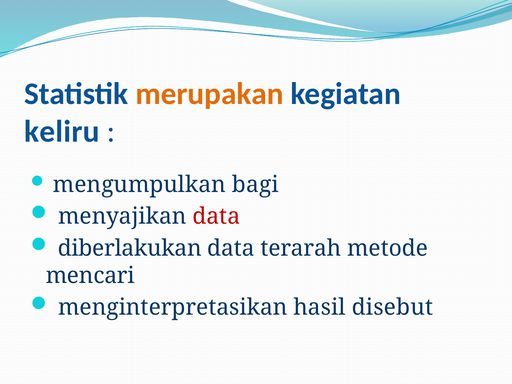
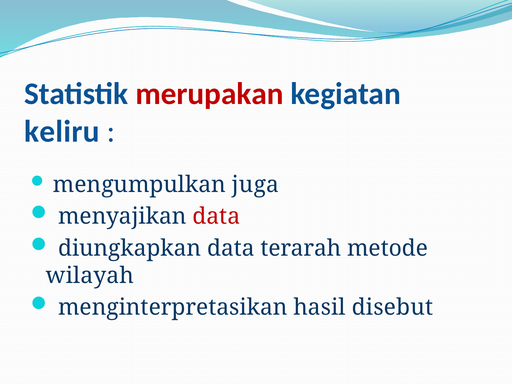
merupakan colour: orange -> red
bagi: bagi -> juga
diberlakukan: diberlakukan -> diungkapkan
mencari: mencari -> wilayah
